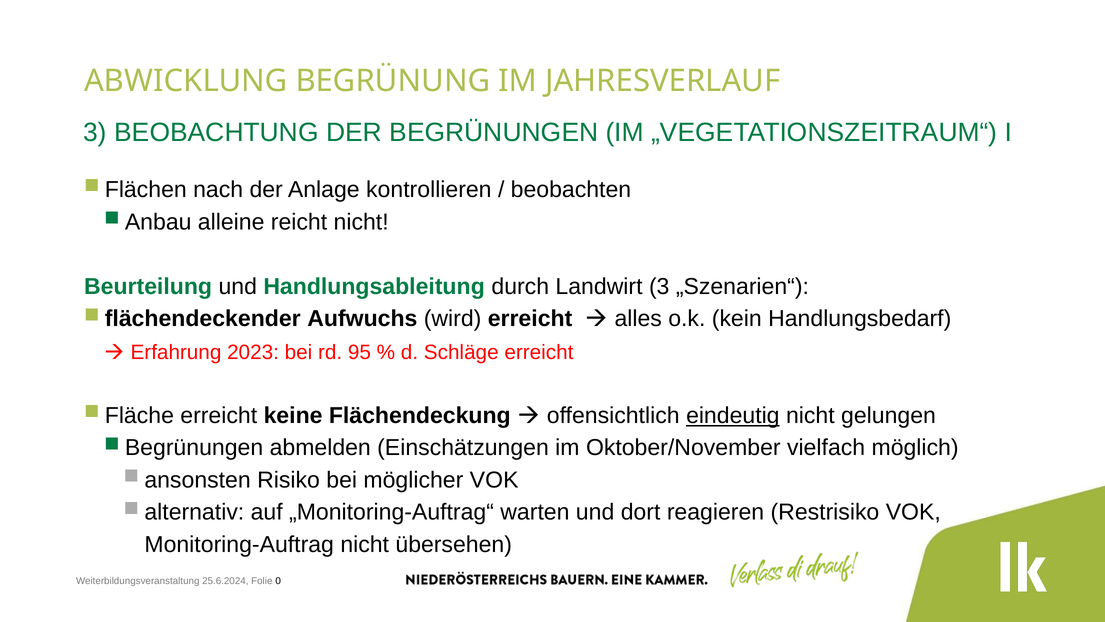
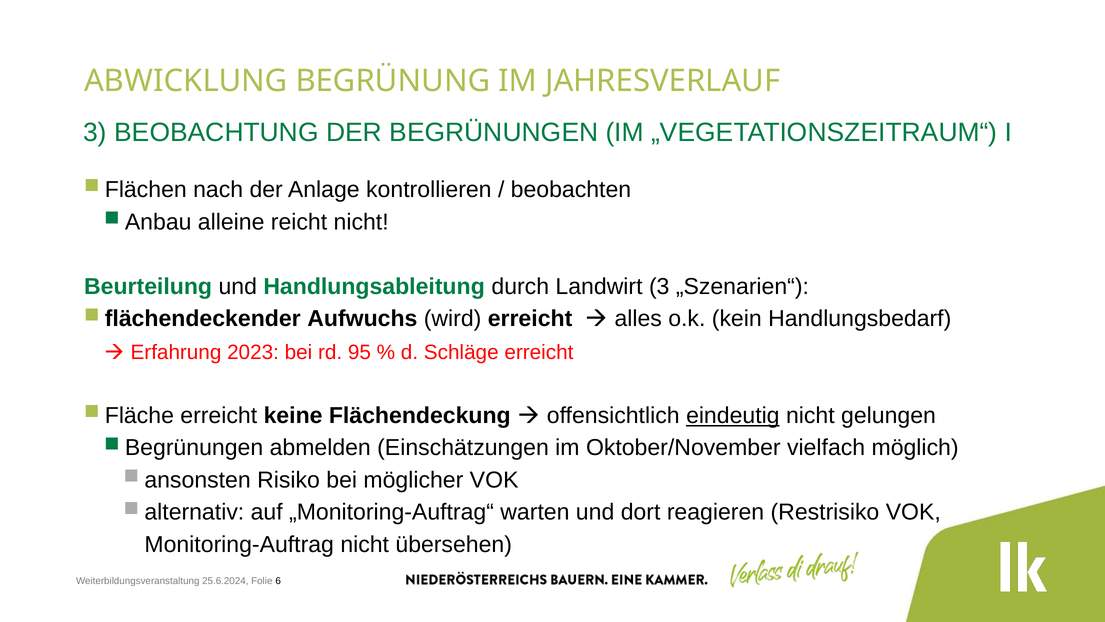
0: 0 -> 6
